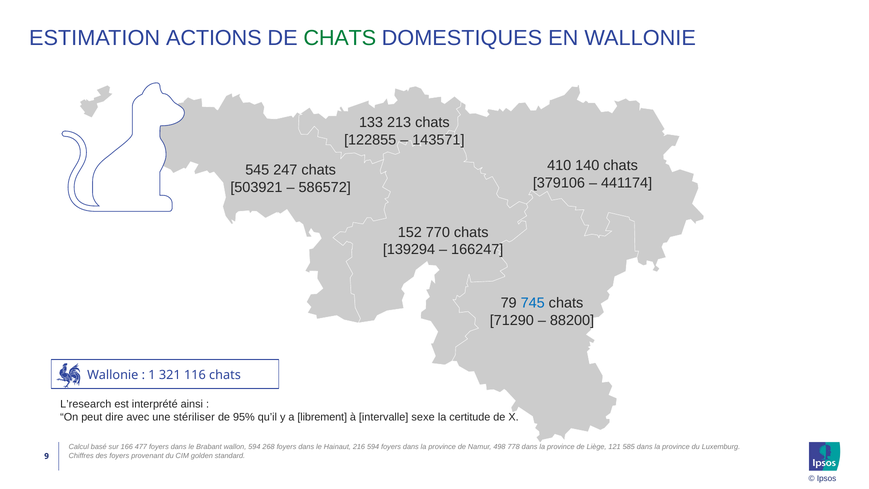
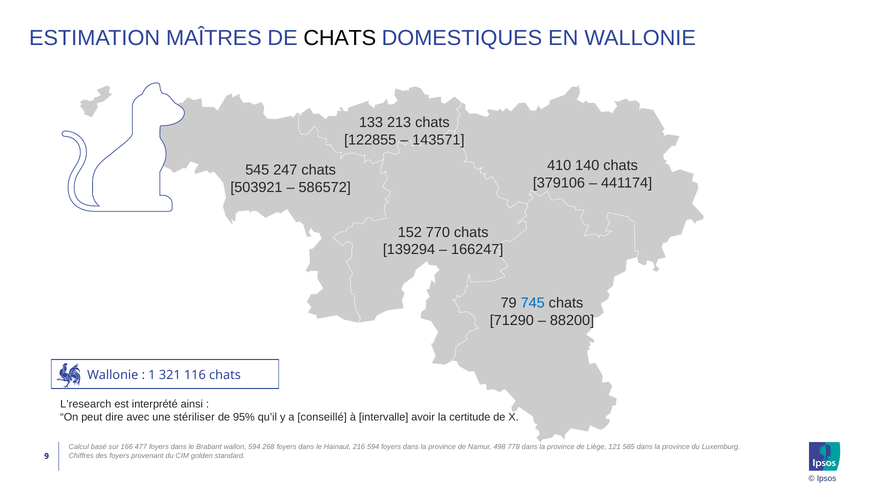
ACTIONS: ACTIONS -> MAÎTRES
CHATS at (340, 38) colour: green -> black
librement: librement -> conseillé
sexe: sexe -> avoir
